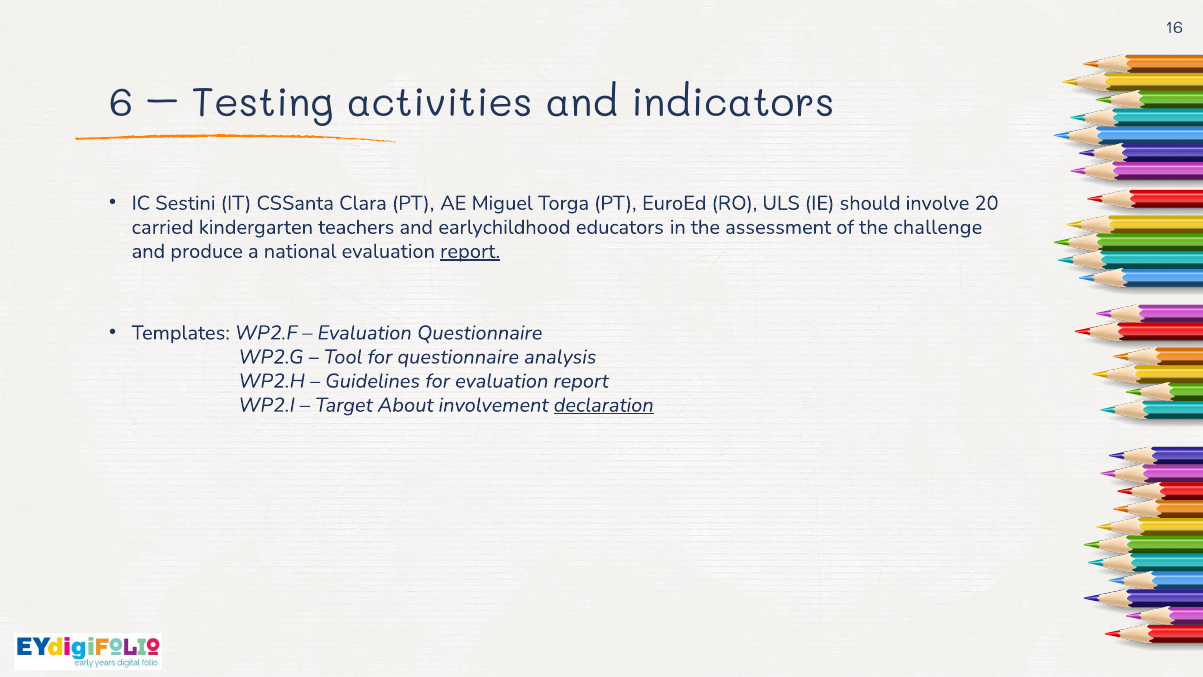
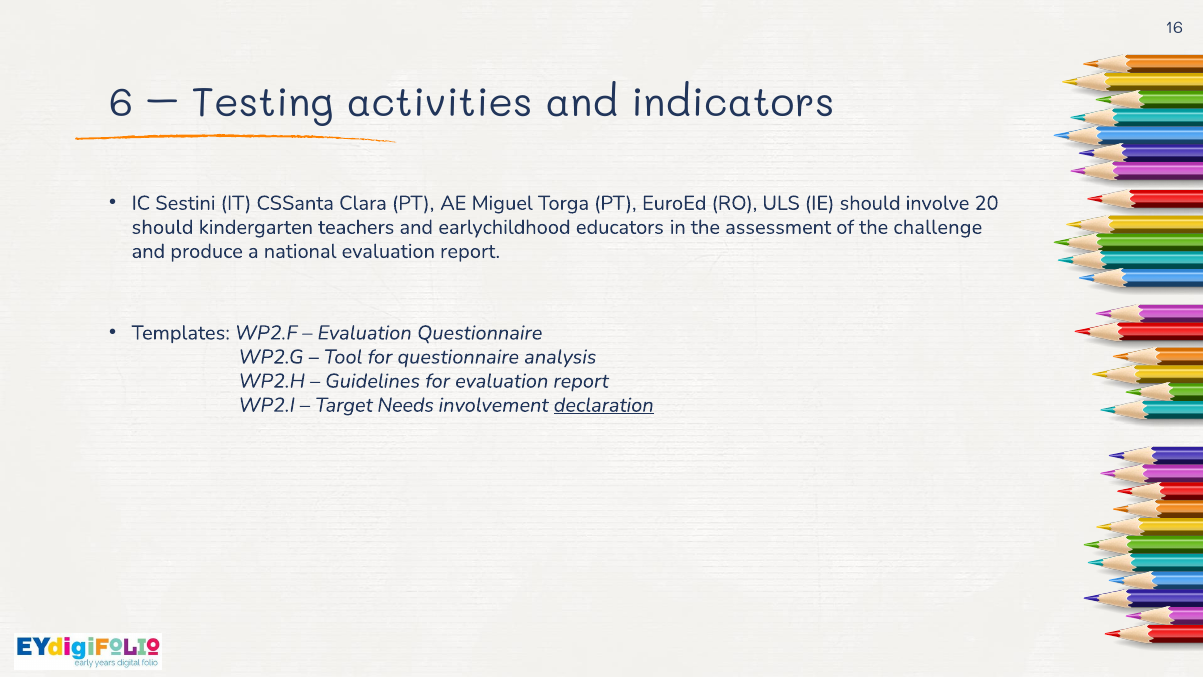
carried at (163, 227): carried -> should
report at (470, 251) underline: present -> none
About: About -> Needs
